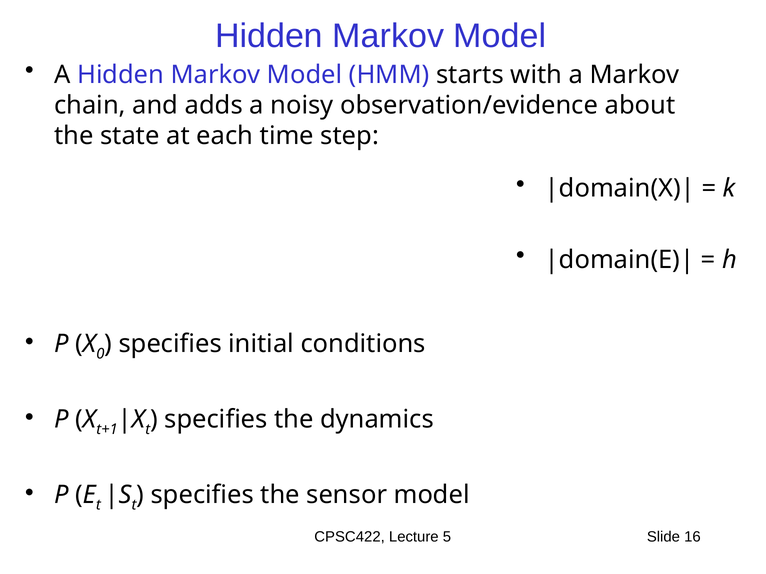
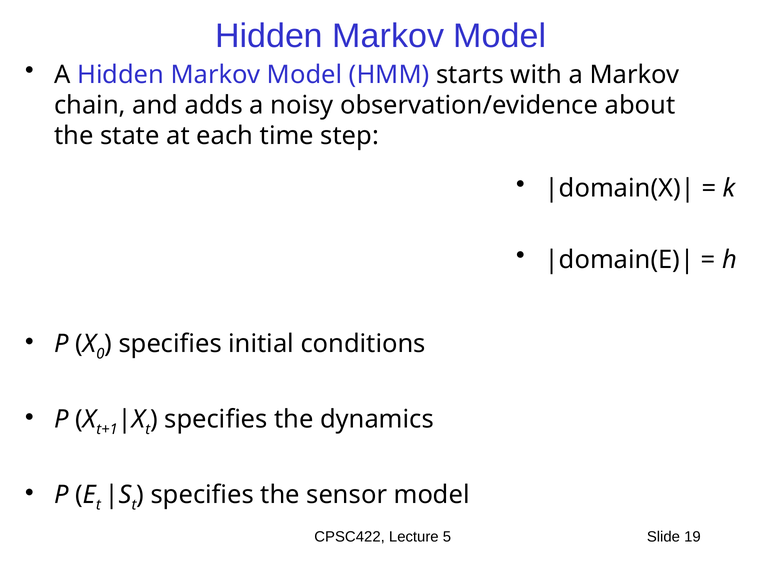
16: 16 -> 19
